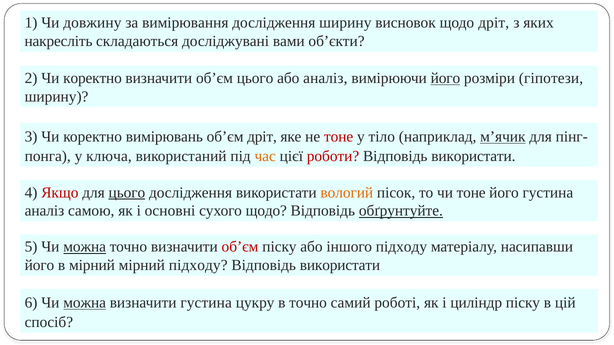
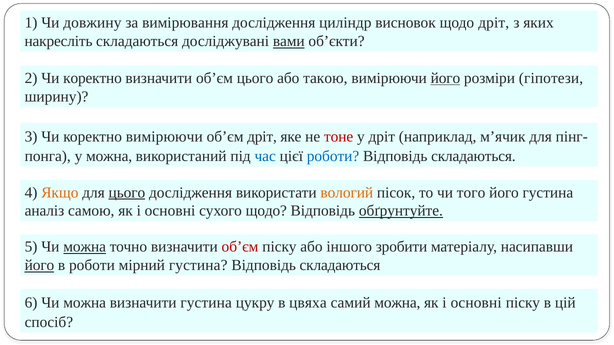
дослідження ширину: ширину -> циліндр
вами underline: none -> present
або аналіз: аналіз -> такою
коректно вимірювань: вимірювань -> вимірюючи
у тіло: тіло -> дріт
м’ячик underline: present -> none
у ключа: ключа -> можна
час colour: orange -> blue
роботи at (333, 157) colour: red -> blue
використати at (473, 157): використати -> складаються
Якщо colour: red -> orange
чи тоне: тоне -> того
іншого підходу: підходу -> зробити
його at (39, 266) underline: none -> present
в мірний: мірний -> роботи
мірний підходу: підходу -> густина
використати at (340, 266): використати -> складаються
можна at (85, 303) underline: present -> none
в точно: точно -> цвяха
самий роботі: роботі -> можна
циліндр at (476, 303): циліндр -> основні
